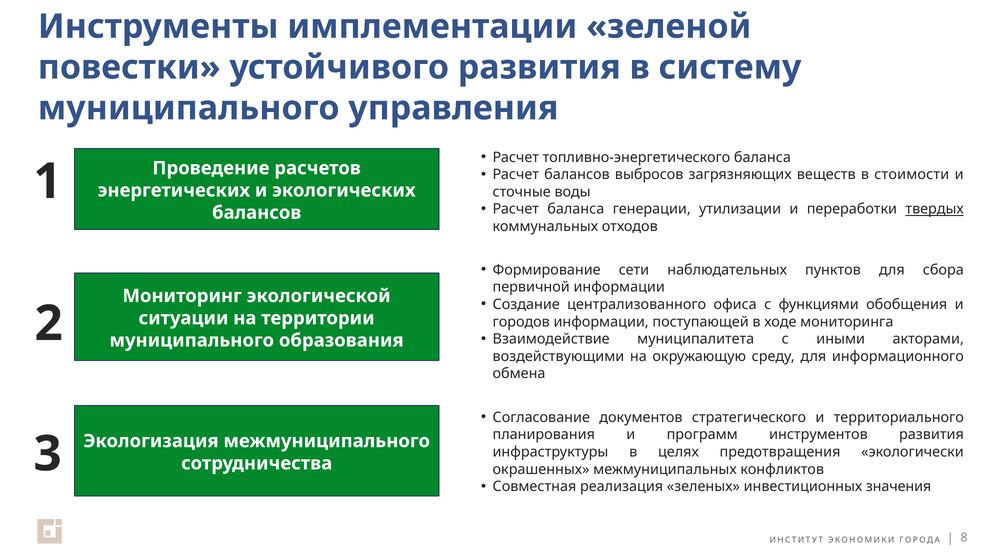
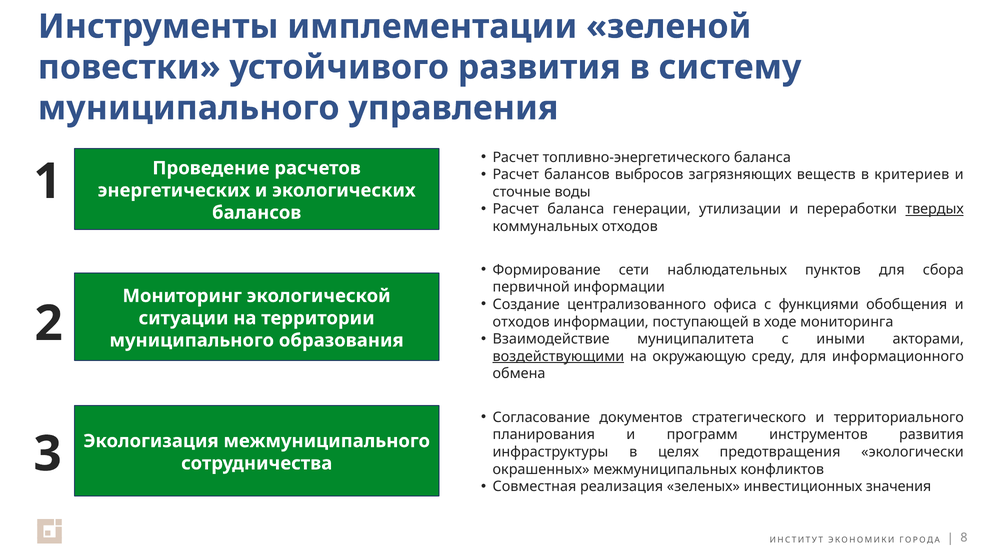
стоимости: стоимости -> критериев
городов at (521, 322): городов -> отходов
воздействующими underline: none -> present
